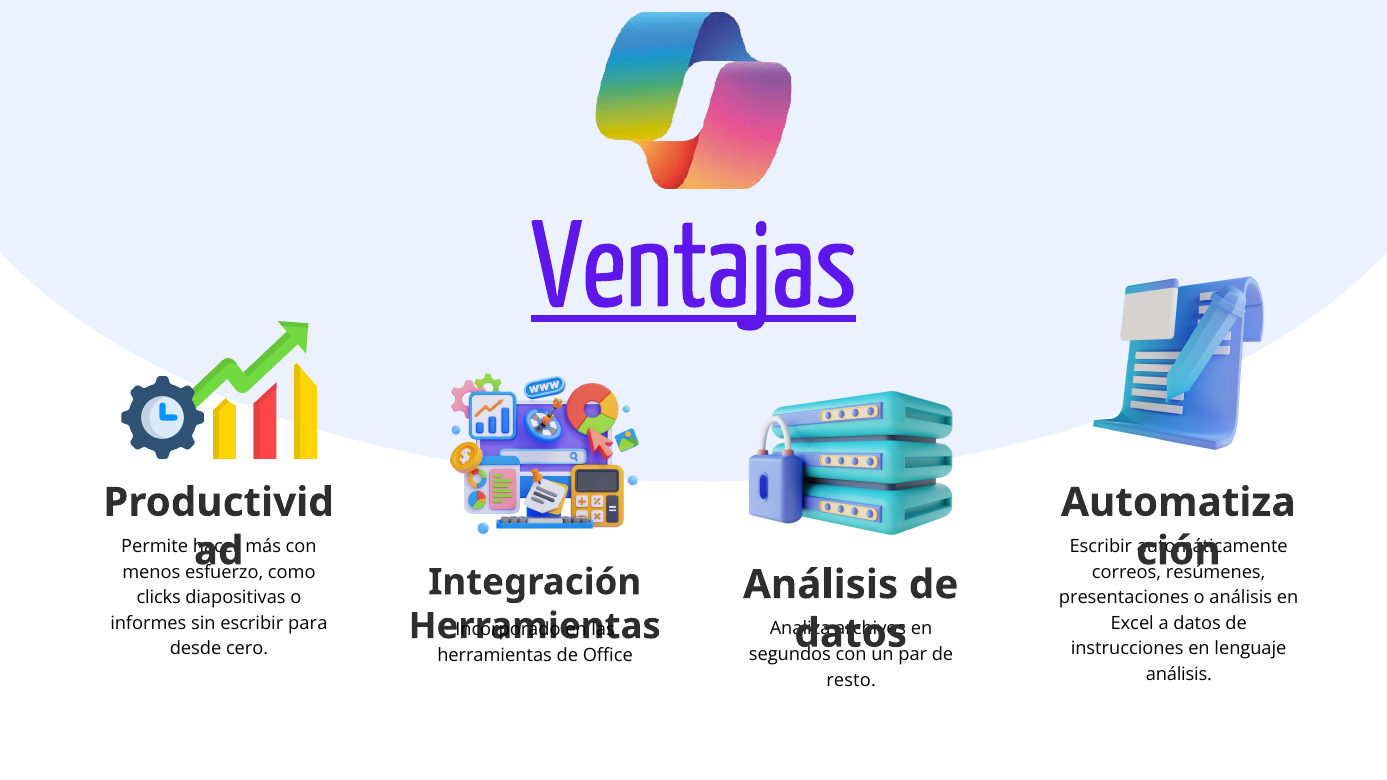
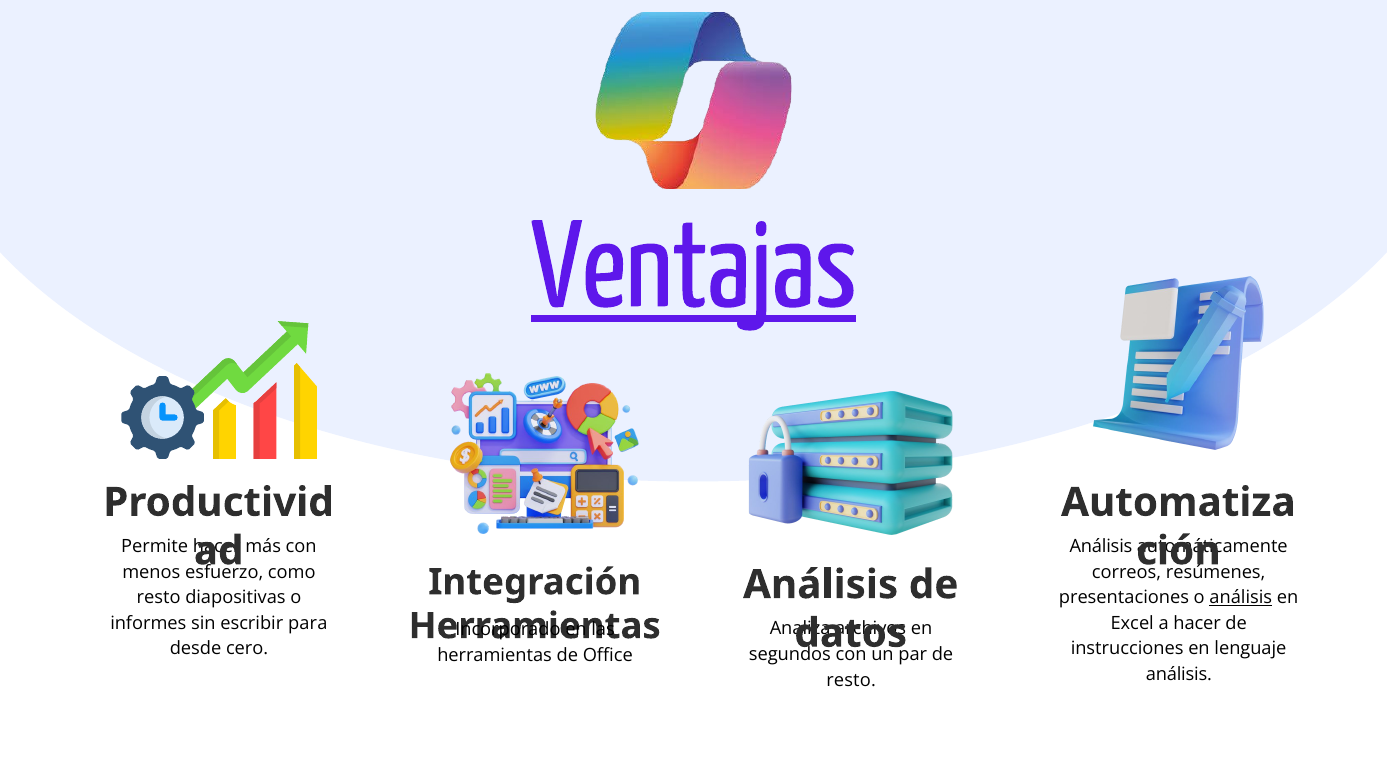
Escribir at (1101, 546): Escribir -> Análisis
clicks at (159, 598): clicks -> resto
análisis at (1241, 598) underline: none -> present
a datos: datos -> hacer
